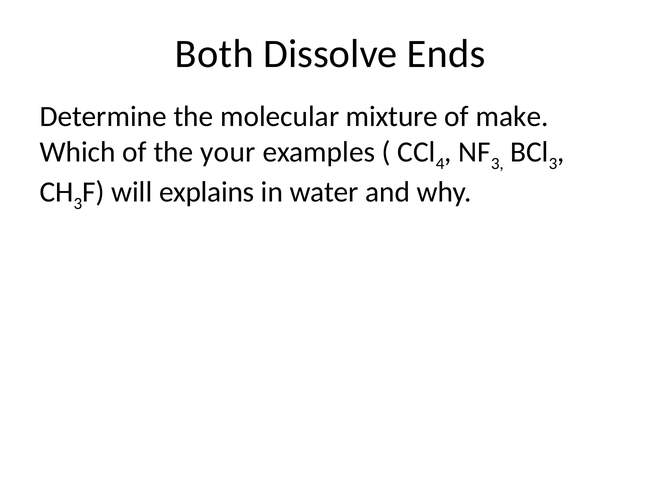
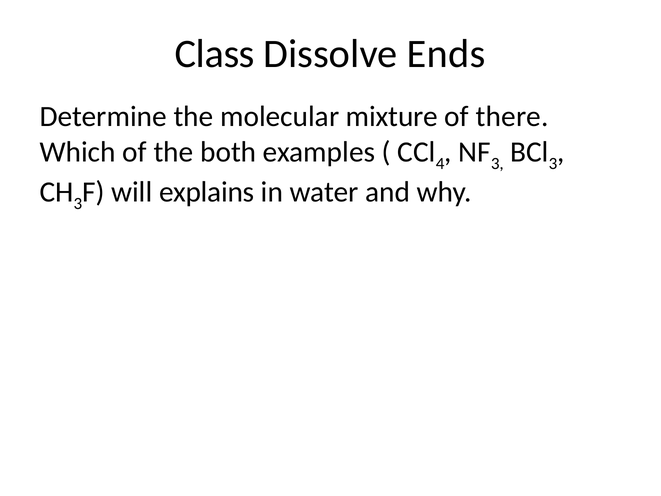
Both: Both -> Class
make: make -> there
your: your -> both
